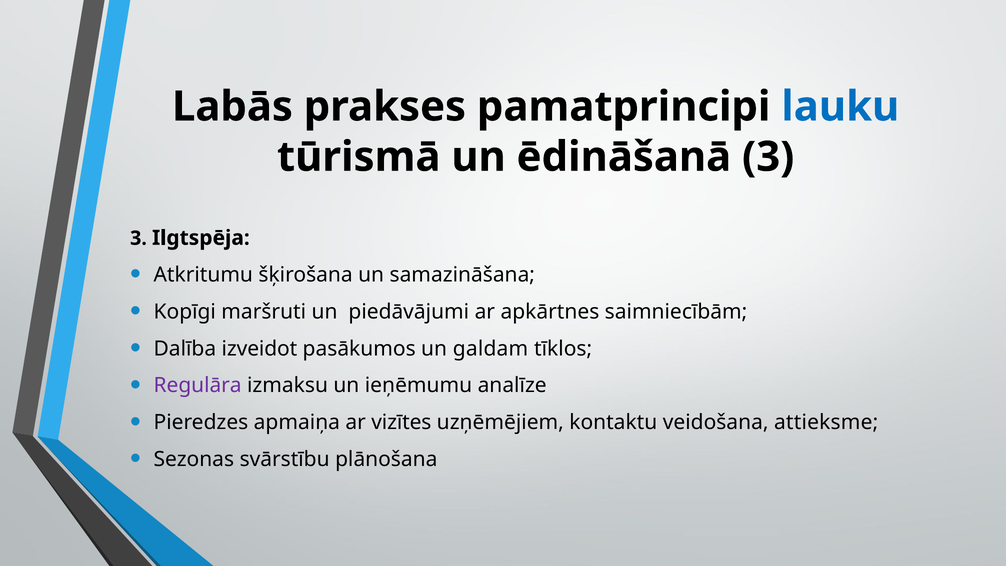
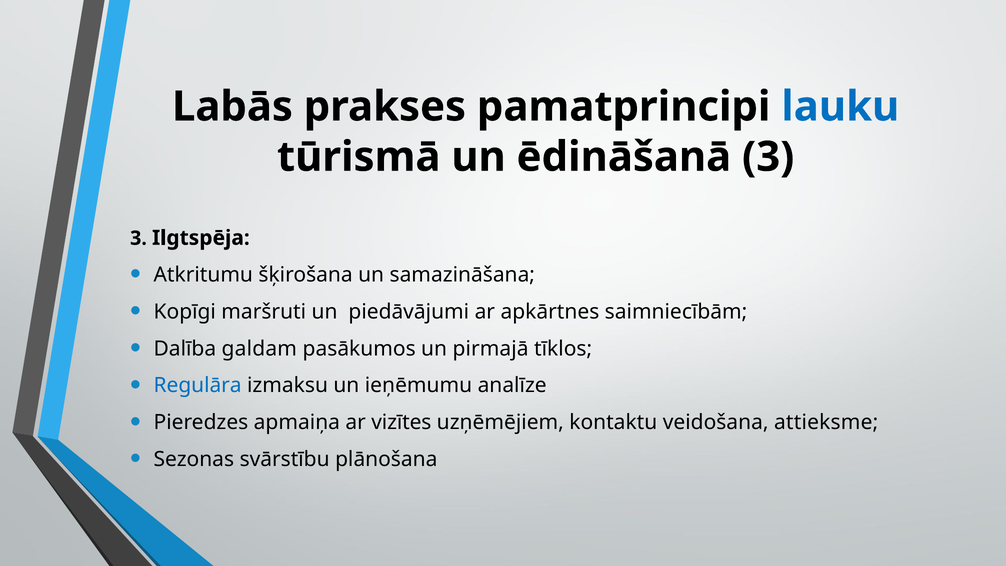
izveidot: izveidot -> galdam
galdam: galdam -> pirmajā
Regulāra colour: purple -> blue
